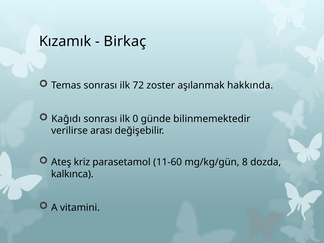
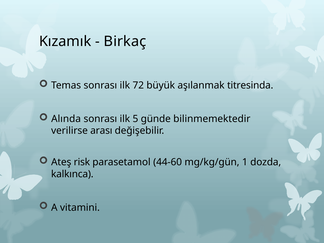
zoster: zoster -> büyük
hakkında: hakkında -> titresinda
Kağıdı: Kağıdı -> Alında
0: 0 -> 5
kriz: kriz -> risk
11-60: 11-60 -> 44-60
8: 8 -> 1
